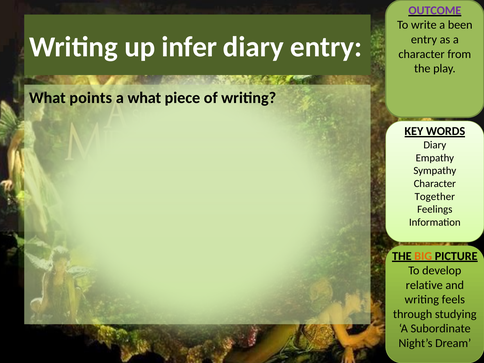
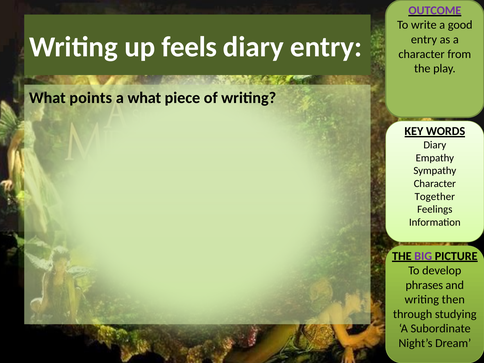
been: been -> good
infer: infer -> feels
BIG colour: orange -> purple
relative: relative -> phrases
feels: feels -> then
